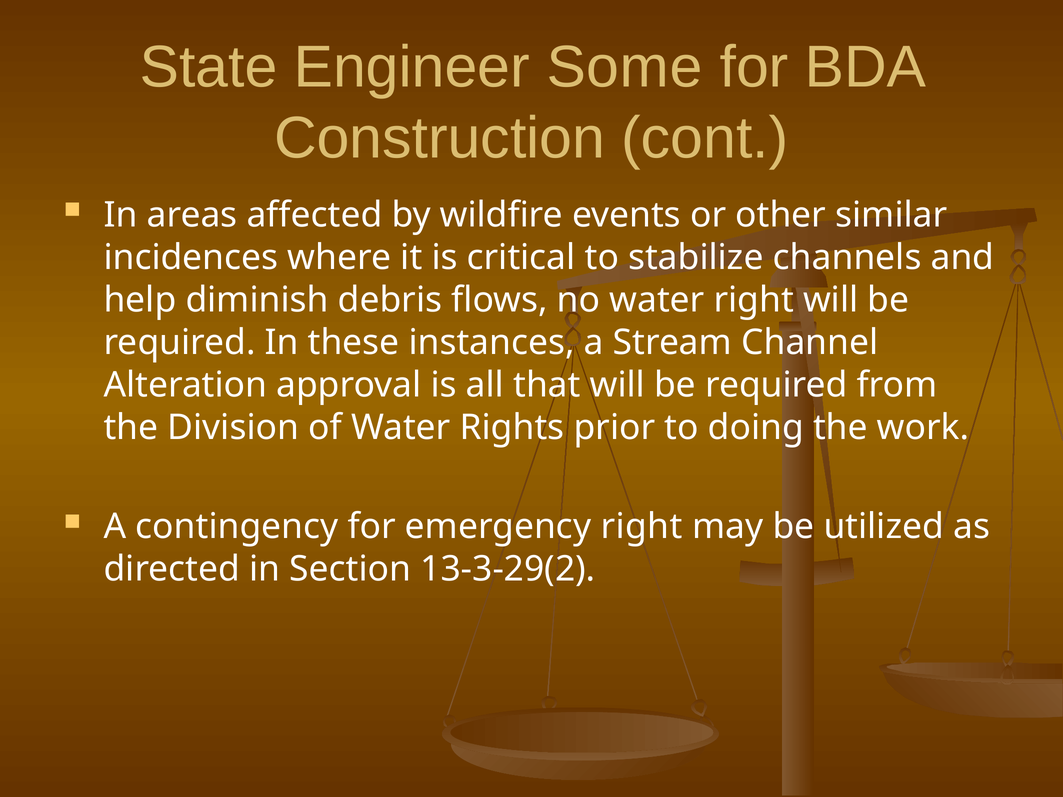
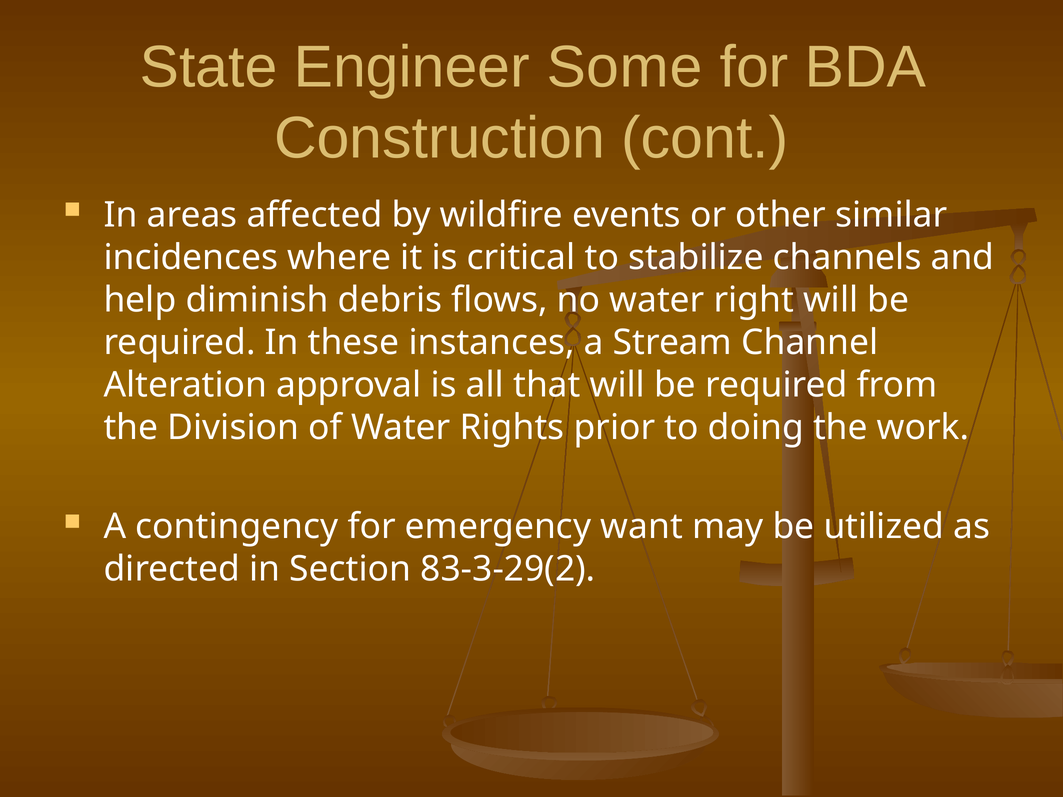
emergency right: right -> want
13-3-29(2: 13-3-29(2 -> 83-3-29(2
